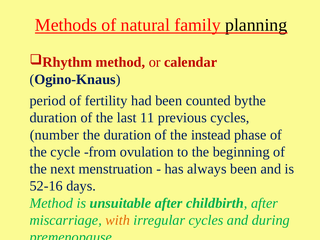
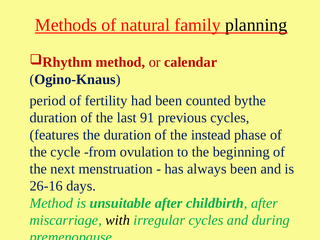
11: 11 -> 91
number: number -> features
52-16: 52-16 -> 26-16
with colour: orange -> black
